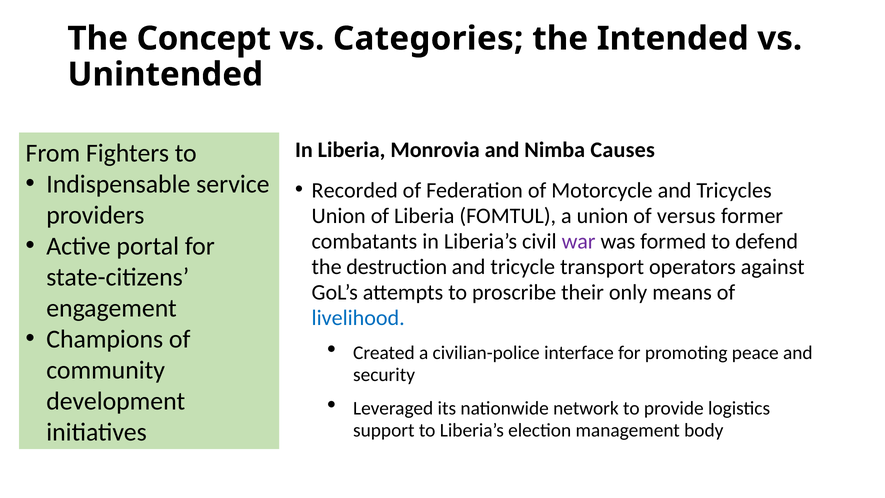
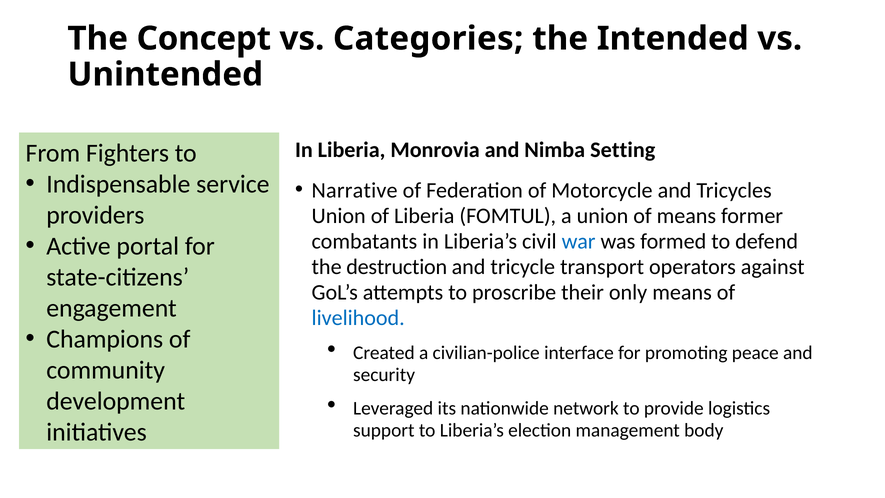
Causes: Causes -> Setting
Recorded: Recorded -> Narrative
of versus: versus -> means
war colour: purple -> blue
